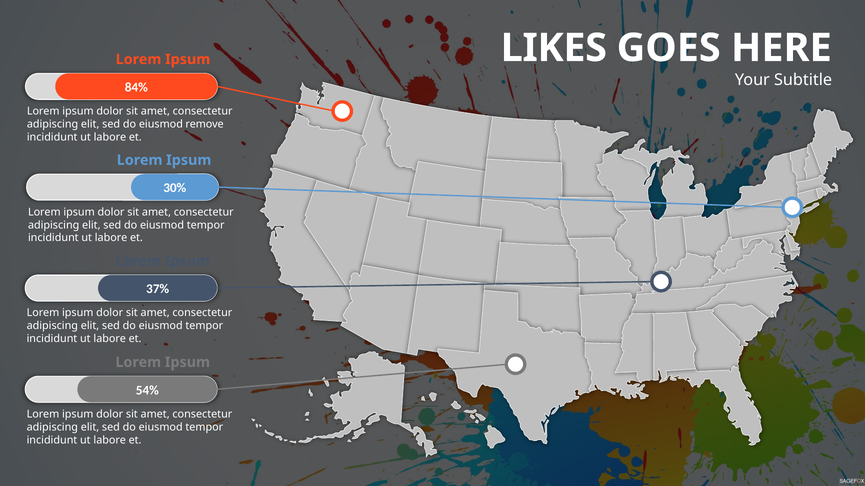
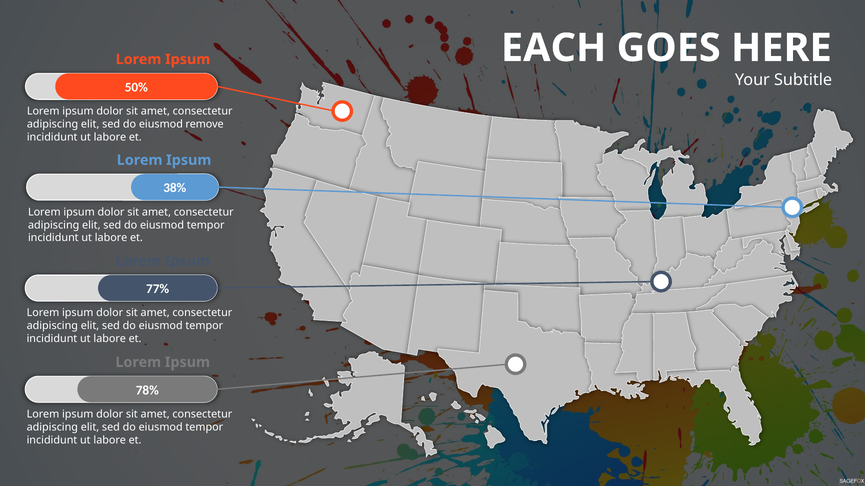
LIKES: LIKES -> EACH
84%: 84% -> 50%
30%: 30% -> 38%
37%: 37% -> 77%
54%: 54% -> 78%
